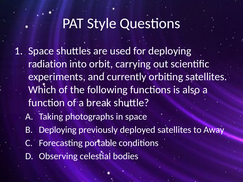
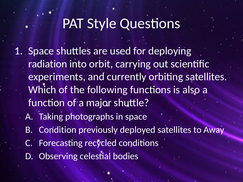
break: break -> major
Deploying at (58, 130): Deploying -> Condition
portable: portable -> recycled
